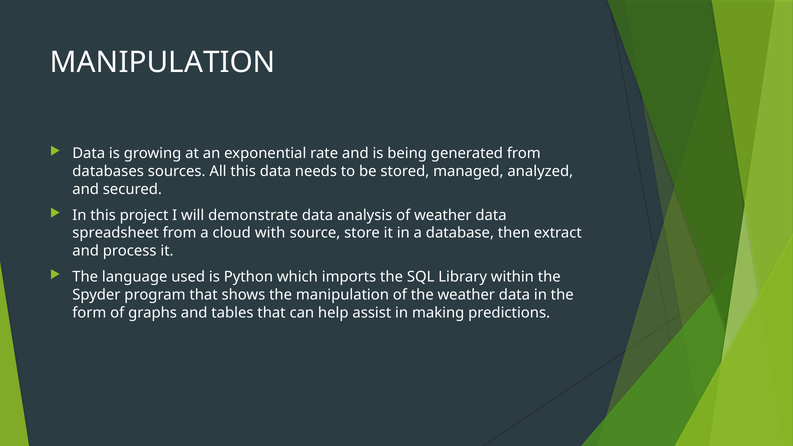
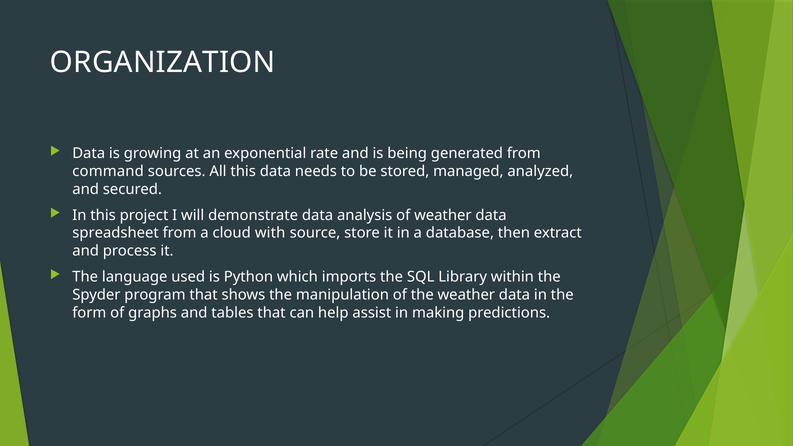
MANIPULATION at (163, 63): MANIPULATION -> ORGANIZATION
databases: databases -> command
